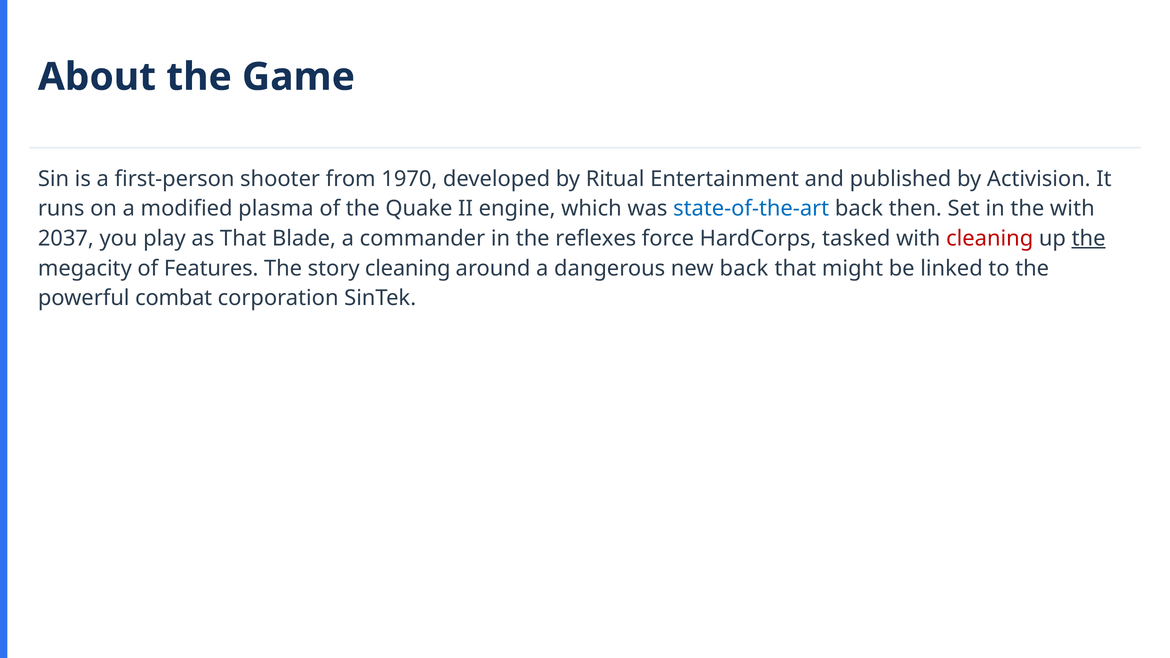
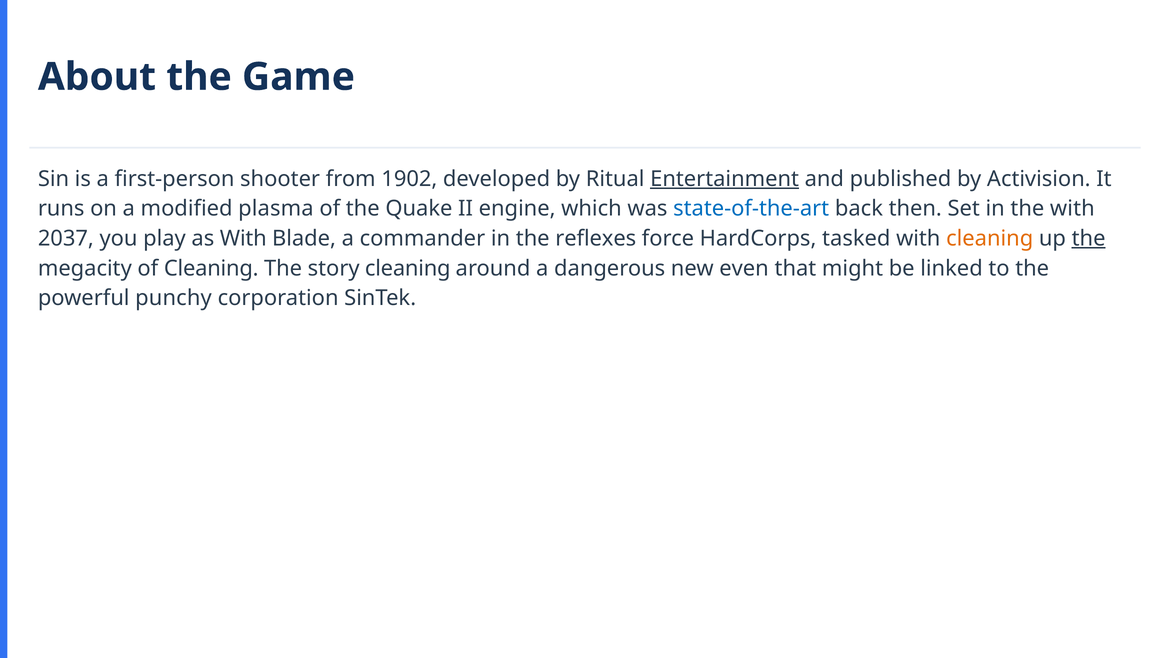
1970: 1970 -> 1902
Entertainment underline: none -> present
as That: That -> With
cleaning at (990, 238) colour: red -> orange
of Features: Features -> Cleaning
new back: back -> even
combat: combat -> punchy
